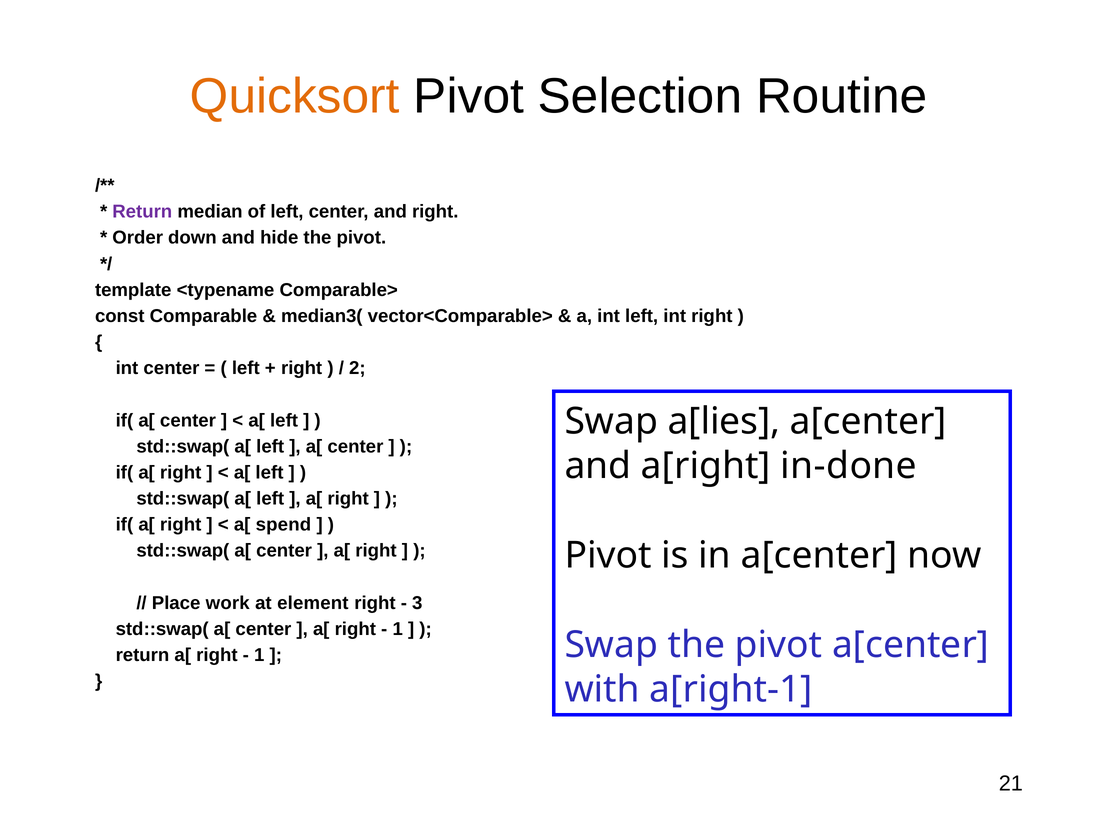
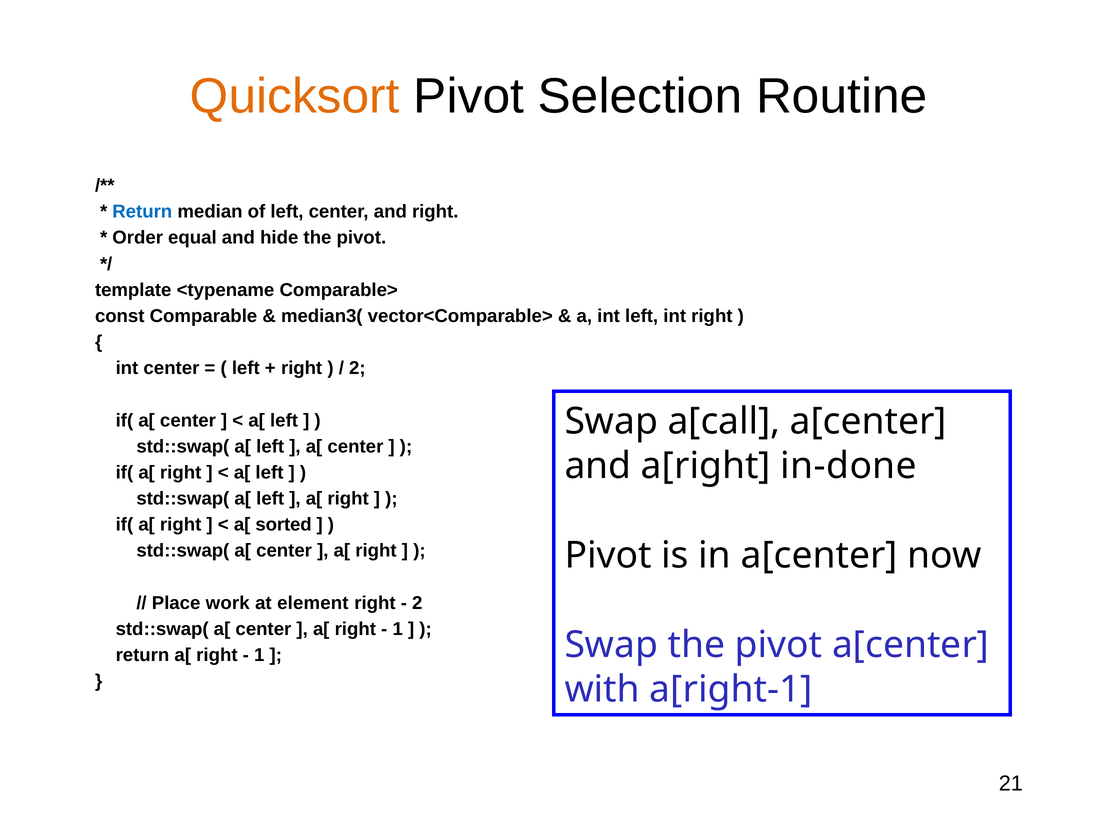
Return at (142, 212) colour: purple -> blue
down: down -> equal
a[lies: a[lies -> a[call
spend: spend -> sorted
3 at (417, 603): 3 -> 2
